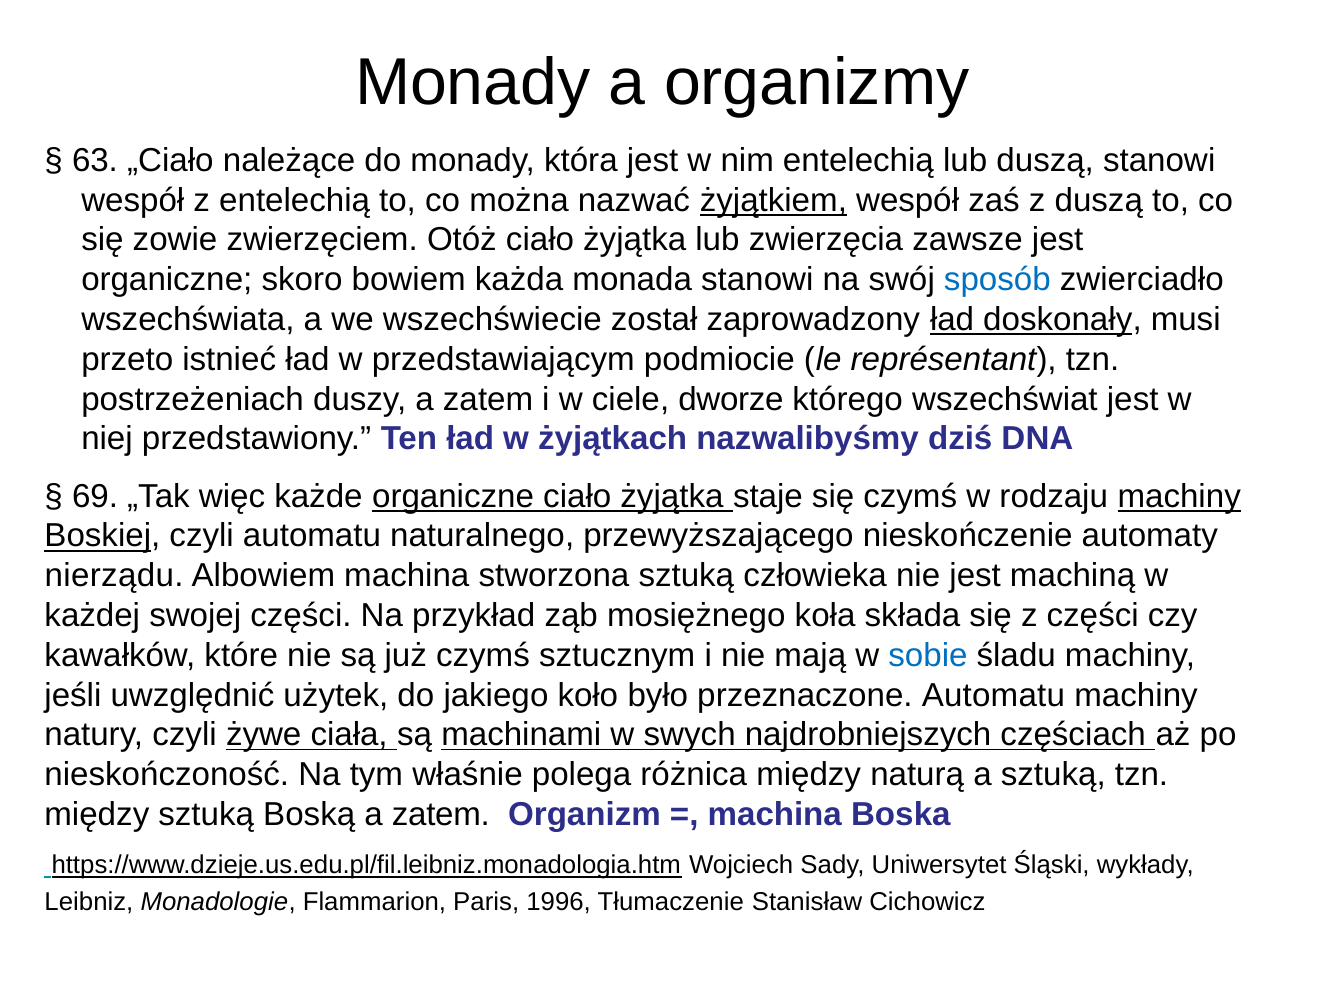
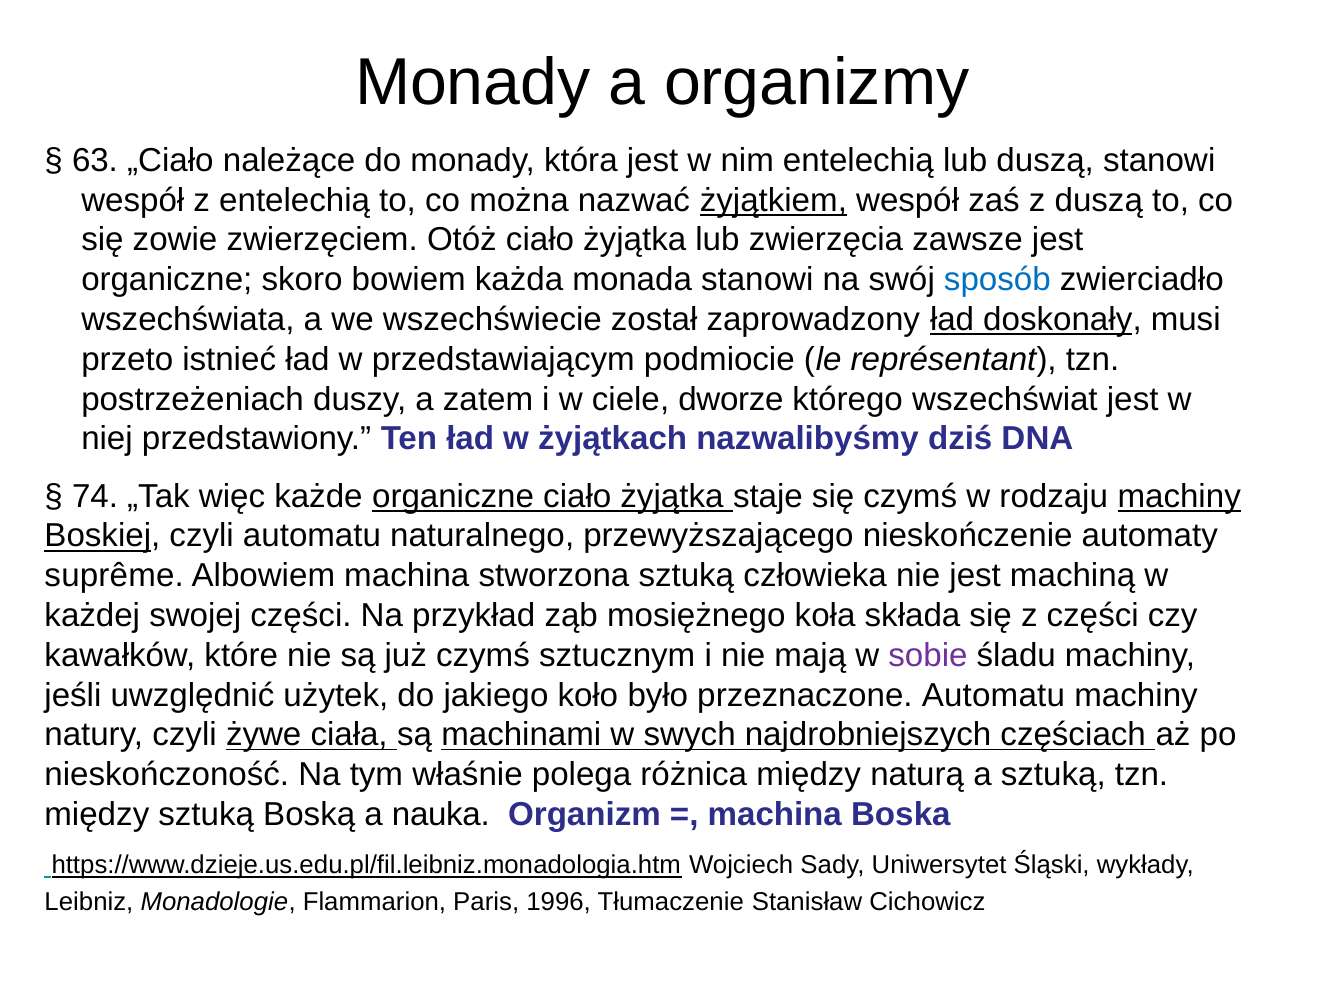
69: 69 -> 74
nierządu: nierządu -> suprême
sobie colour: blue -> purple
Boską a zatem: zatem -> nauka
